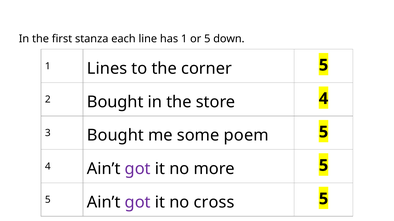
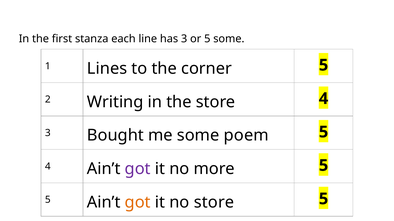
has 1: 1 -> 3
5 down: down -> some
2 Bought: Bought -> Writing
got at (138, 203) colour: purple -> orange
no cross: cross -> store
